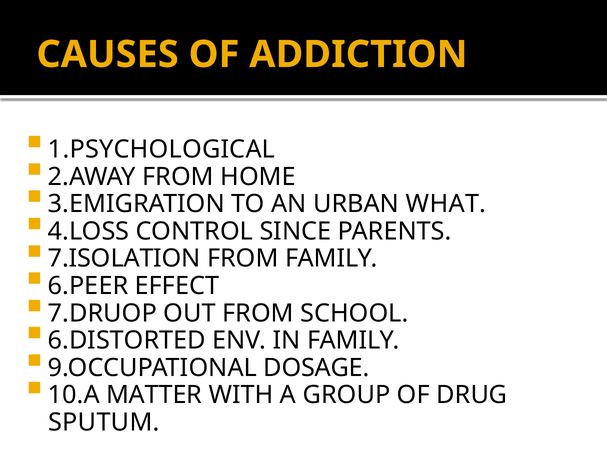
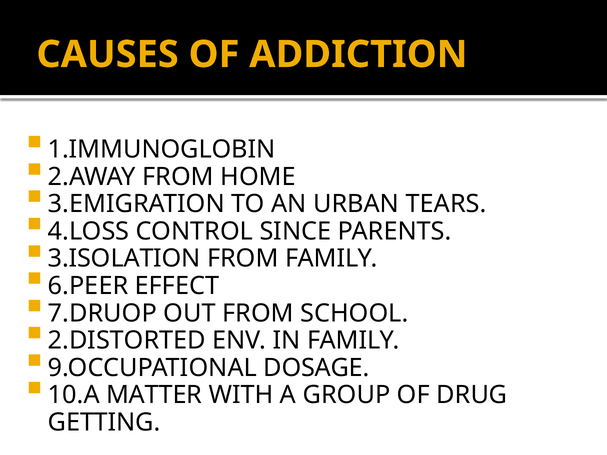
1.PSYCHOLOGICAL: 1.PSYCHOLOGICAL -> 1.IMMUNOGLOBIN
WHAT: WHAT -> TEARS
7.ISOLATION: 7.ISOLATION -> 3.ISOLATION
6.DISTORTED: 6.DISTORTED -> 2.DISTORTED
SPUTUM: SPUTUM -> GETTING
